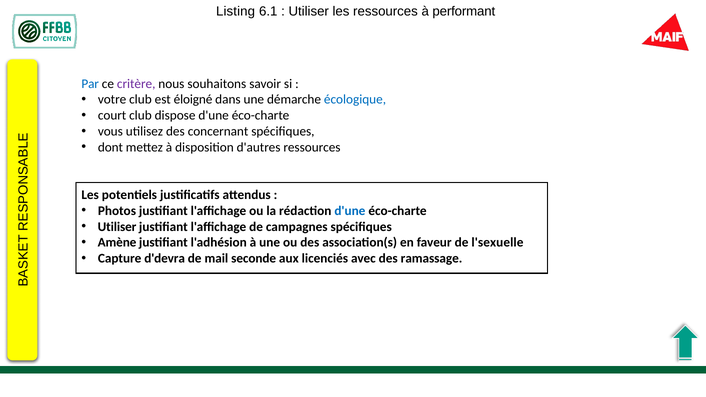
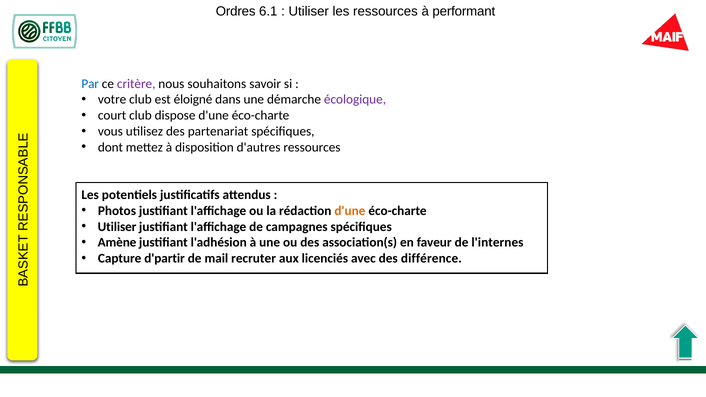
Listing: Listing -> Ordres
écologique colour: blue -> purple
concernant: concernant -> partenariat
d'une at (350, 211) colour: blue -> orange
l'sexuelle: l'sexuelle -> l'internes
d'devra: d'devra -> d'partir
seconde: seconde -> recruter
ramassage: ramassage -> différence
